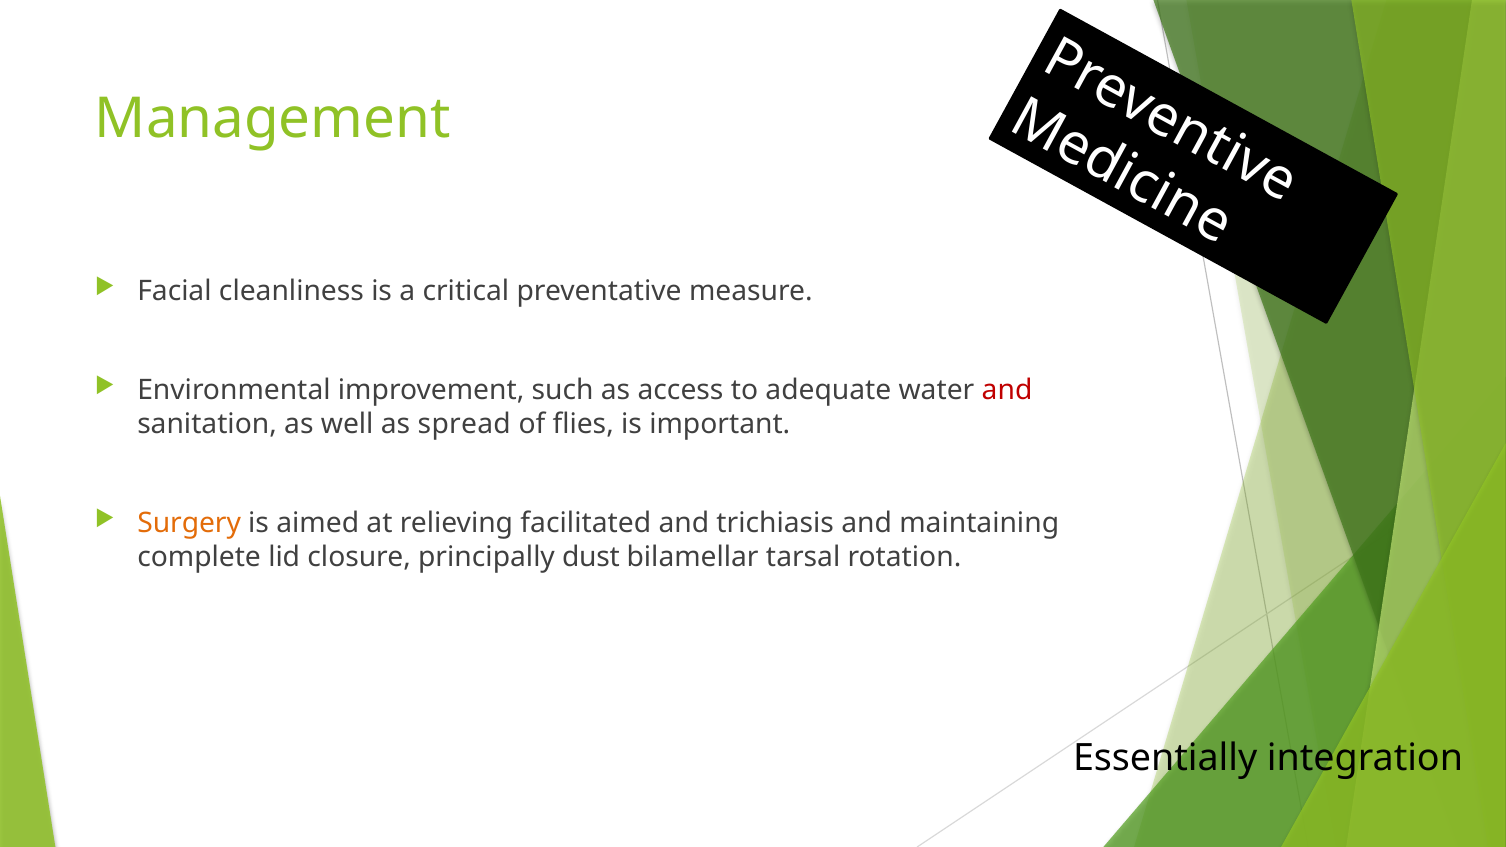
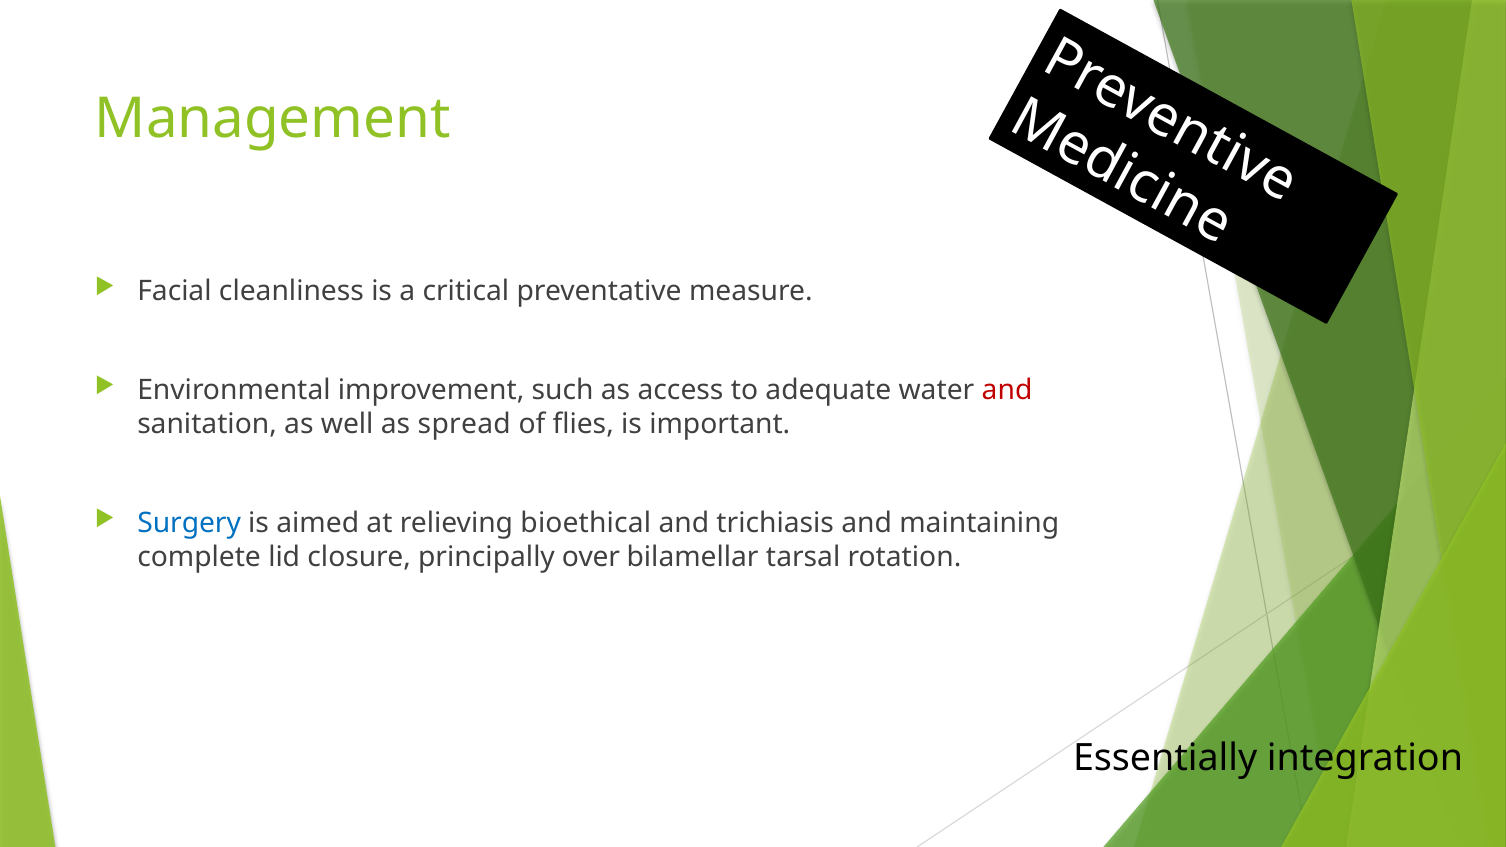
Surgery colour: orange -> blue
facilitated: facilitated -> bioethical
dust: dust -> over
